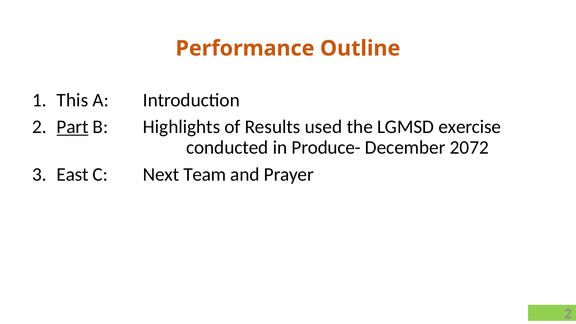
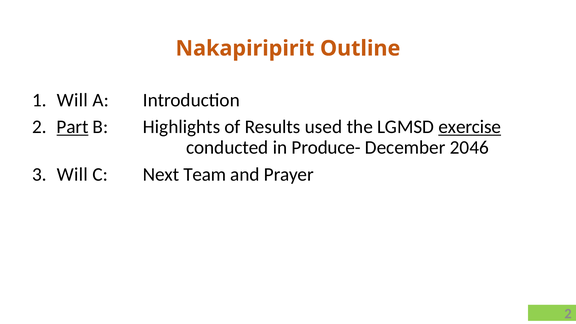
Performance: Performance -> Nakapiripirit
This at (72, 100): This -> Will
exercise underline: none -> present
2072: 2072 -> 2046
East at (73, 174): East -> Will
